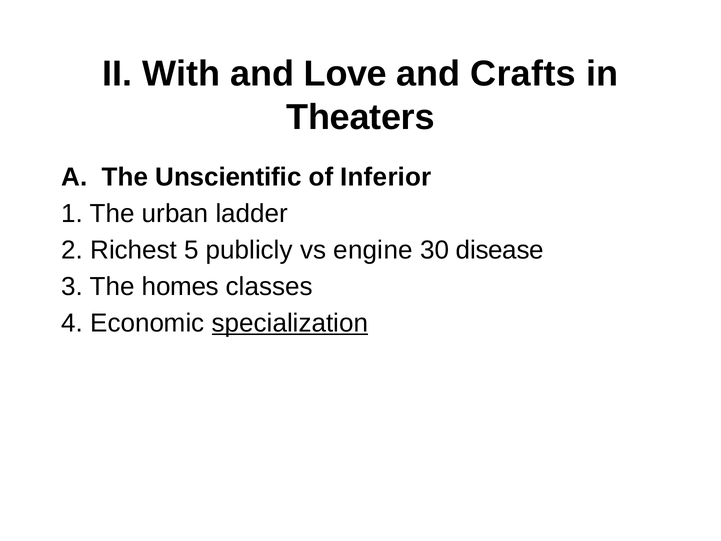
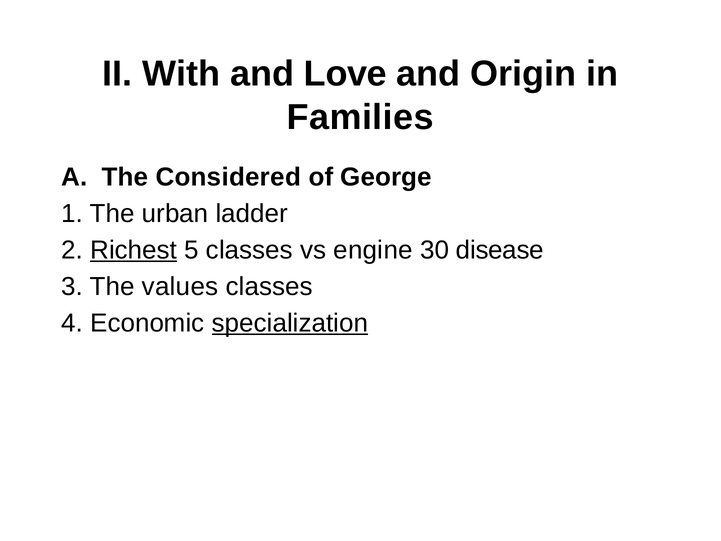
Crafts: Crafts -> Origin
Theaters: Theaters -> Families
Unscientific: Unscientific -> Considered
Inferior: Inferior -> George
Richest underline: none -> present
5 publicly: publicly -> classes
homes: homes -> values
